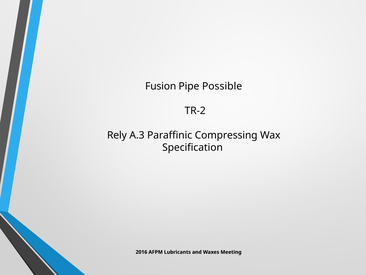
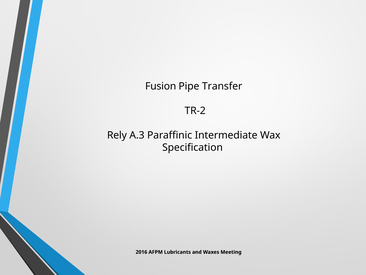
Possible: Possible -> Transfer
Compressing: Compressing -> Intermediate
